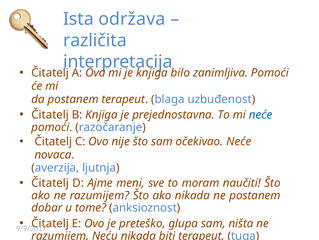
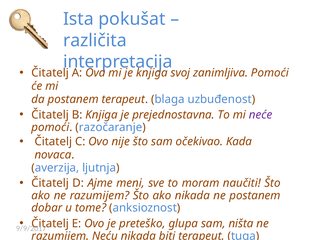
održava: održava -> pokušat
bilo: bilo -> svoj
neće at (261, 114) colour: blue -> purple
očekivao Neće: Neće -> Kada
